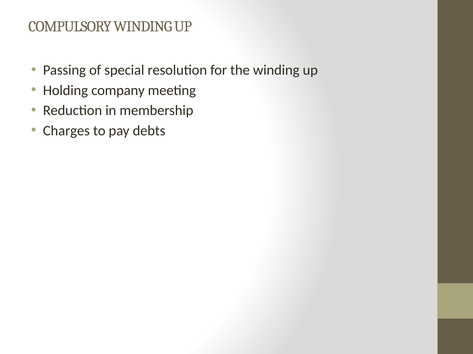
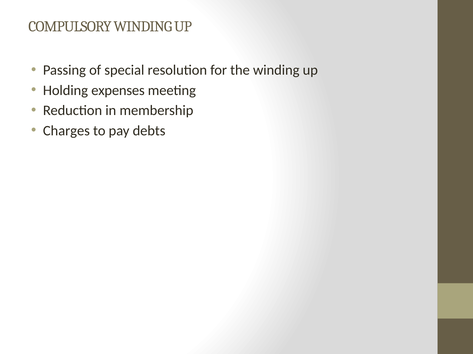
company: company -> expenses
